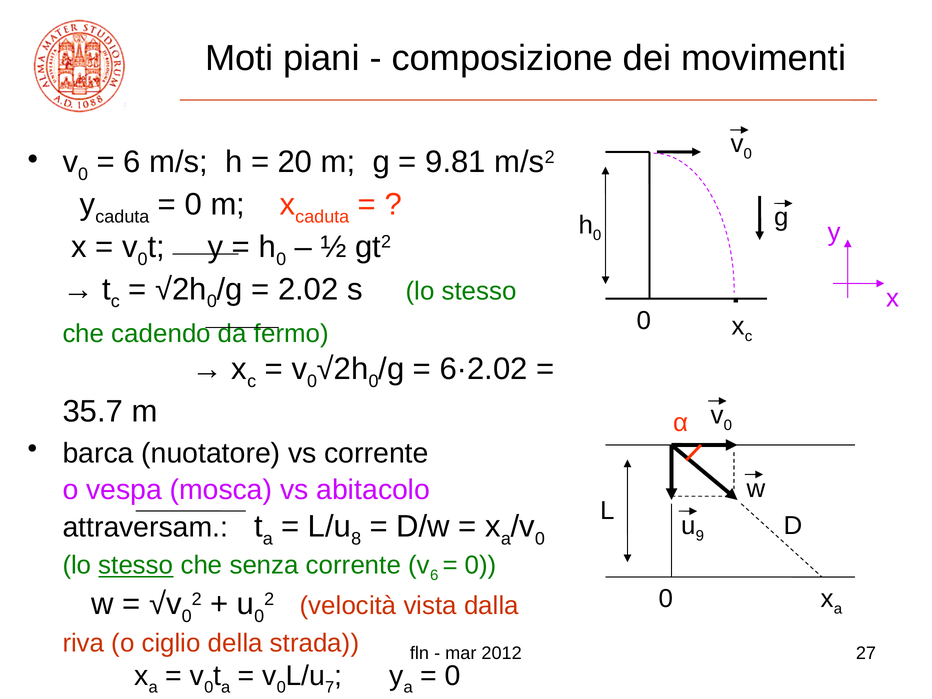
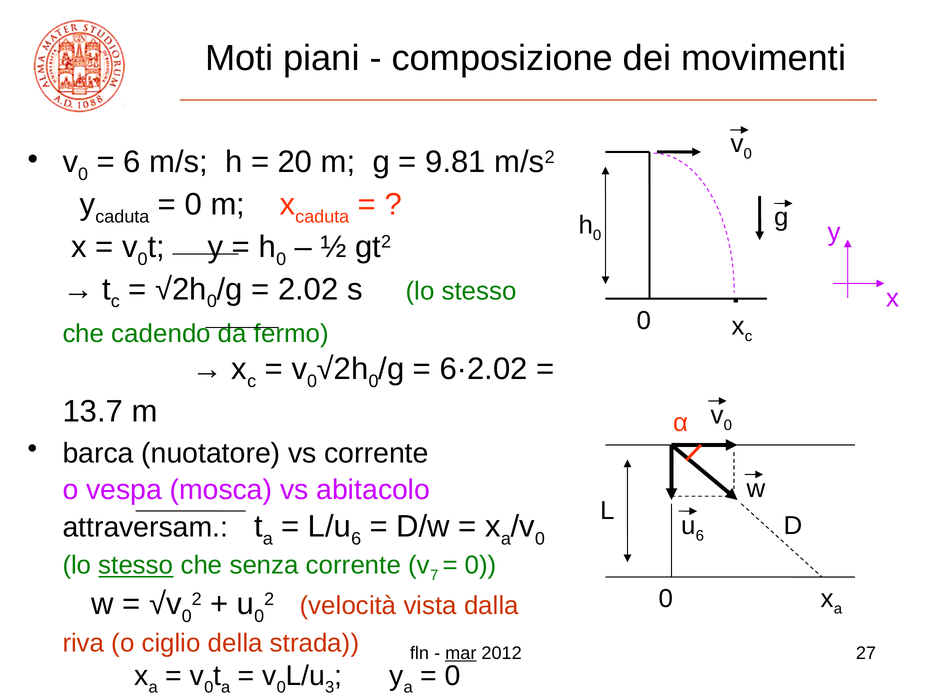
35.7: 35.7 -> 13.7
9 at (700, 536): 9 -> 6
8 at (356, 539): 8 -> 6
6 at (434, 576): 6 -> 7
mar underline: none -> present
7: 7 -> 3
